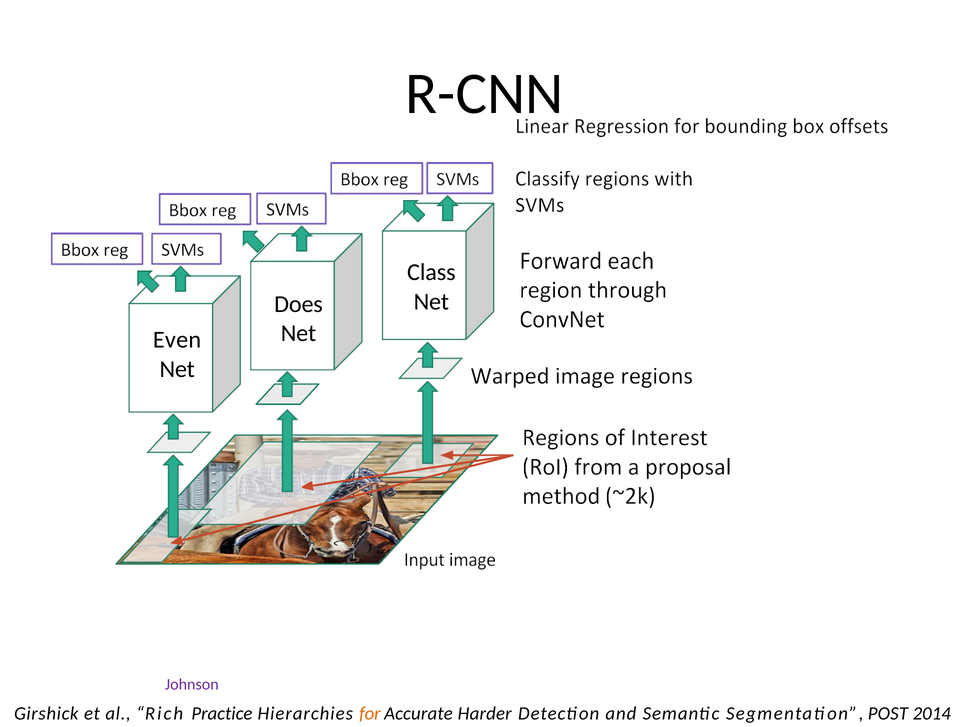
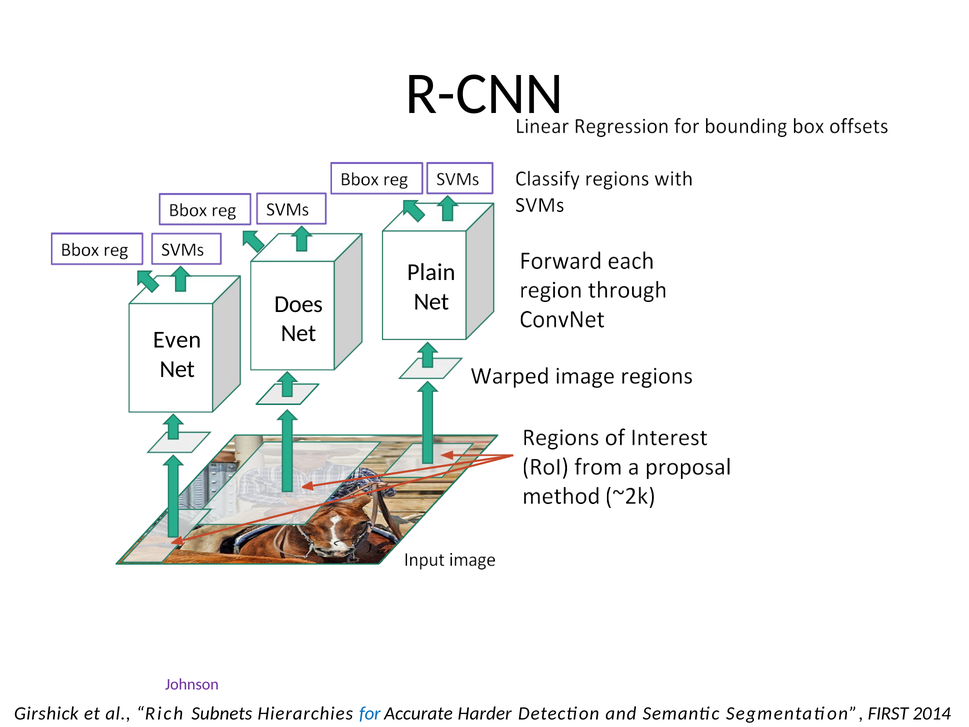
Class: Class -> Plain
Practice: Practice -> Subnets
for colour: orange -> blue
POST: POST -> FIRST
